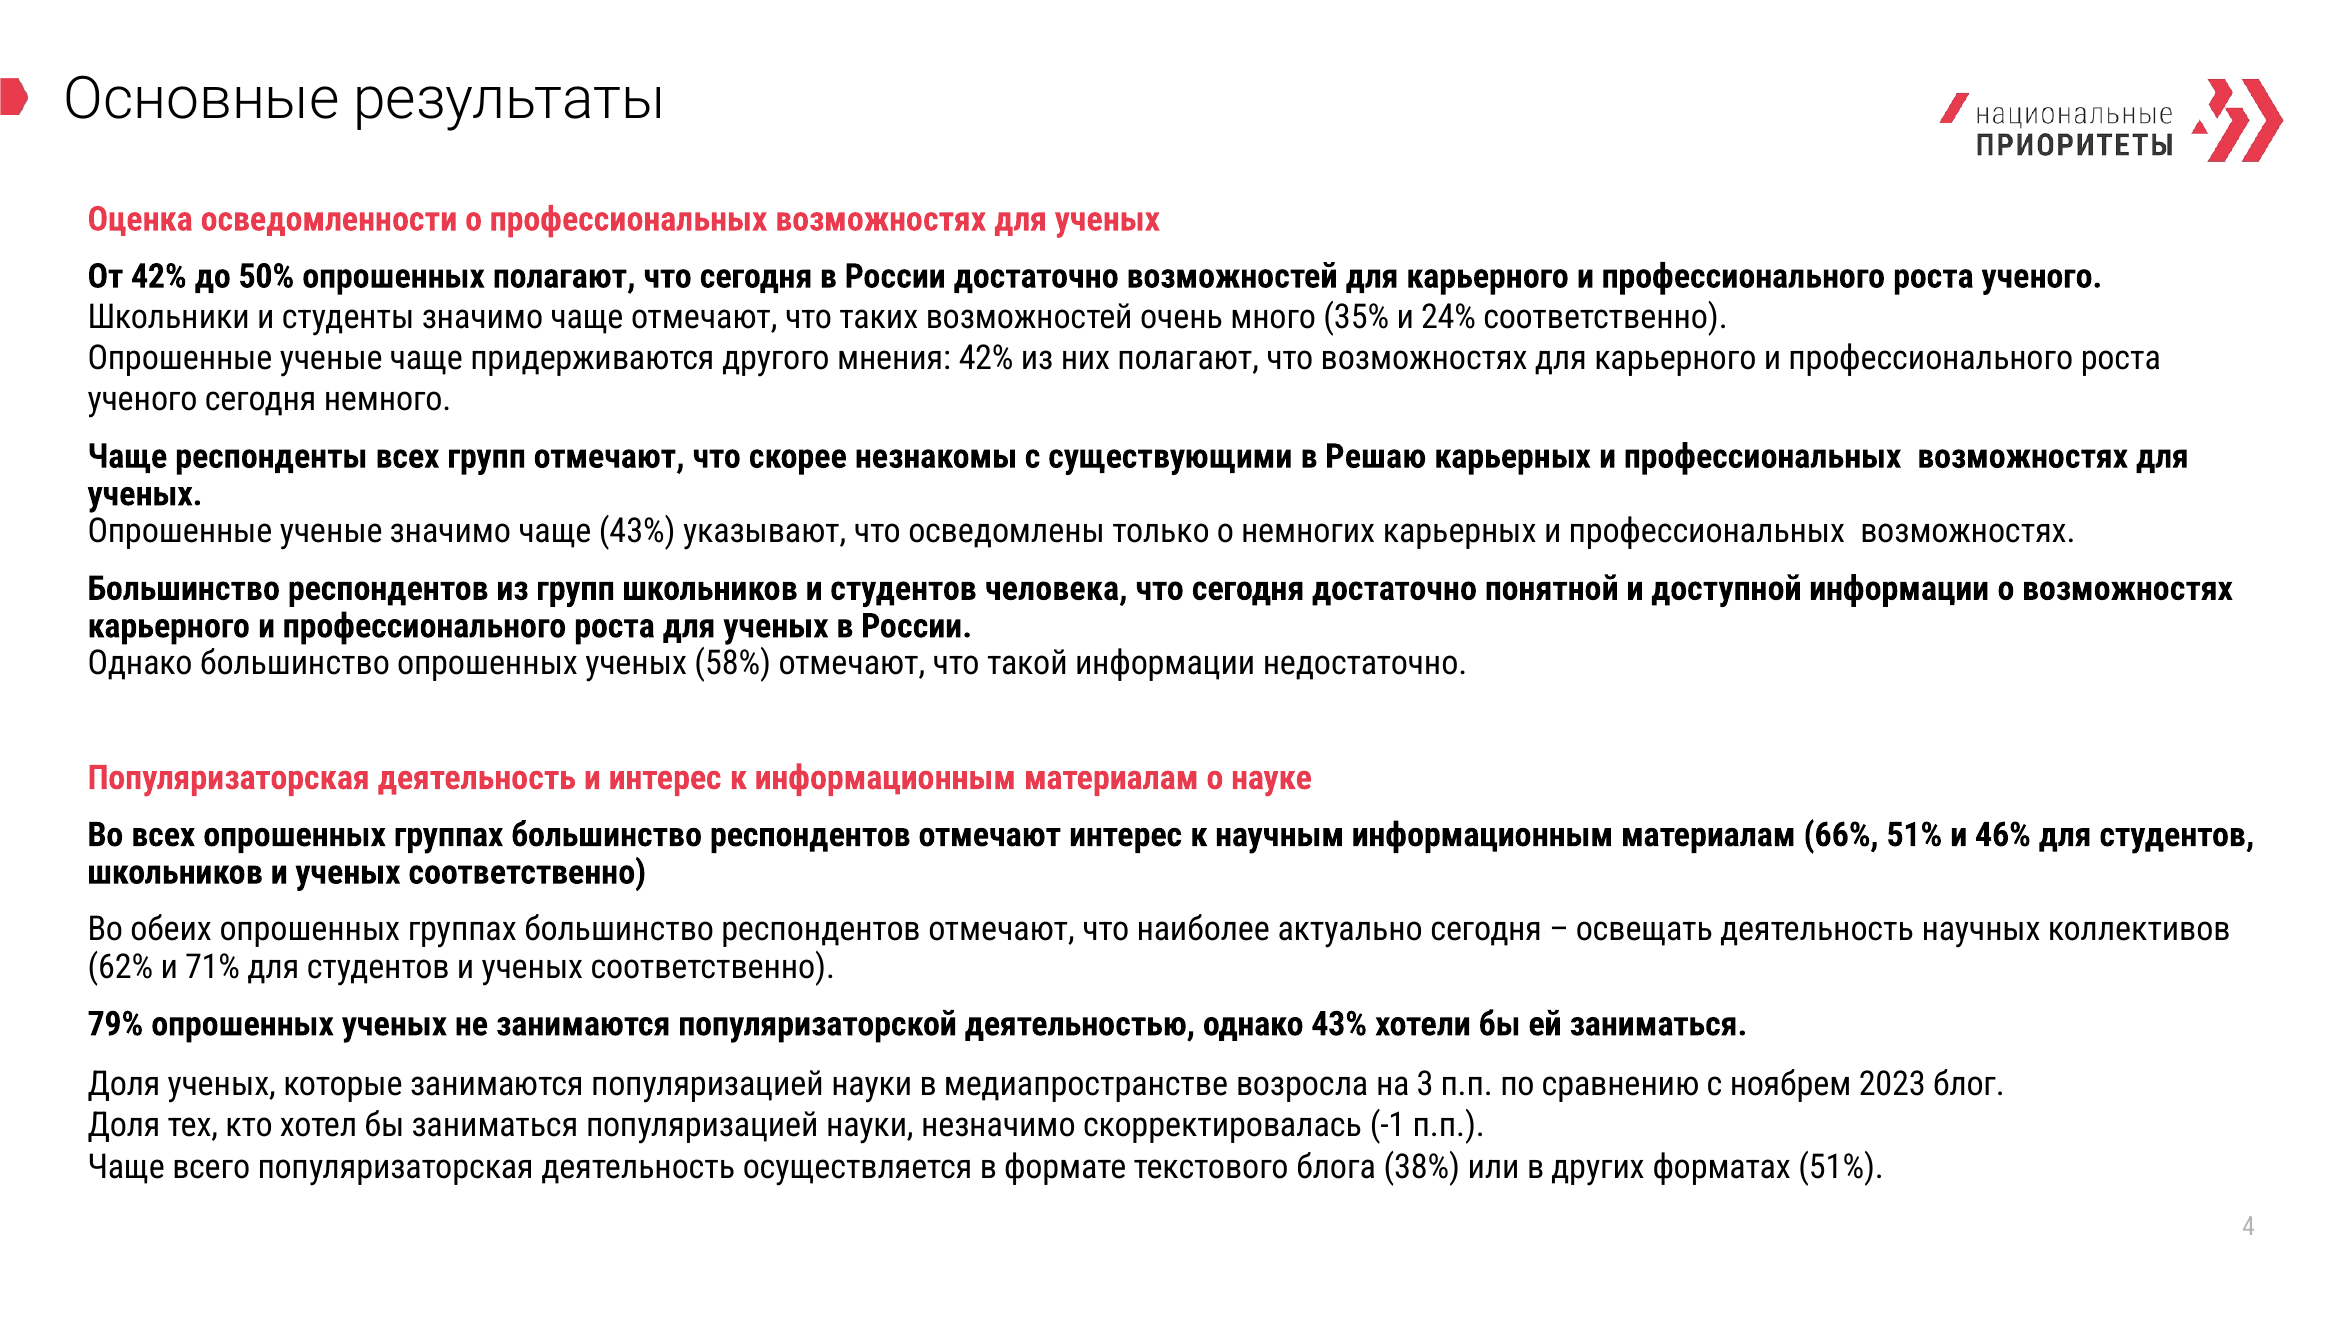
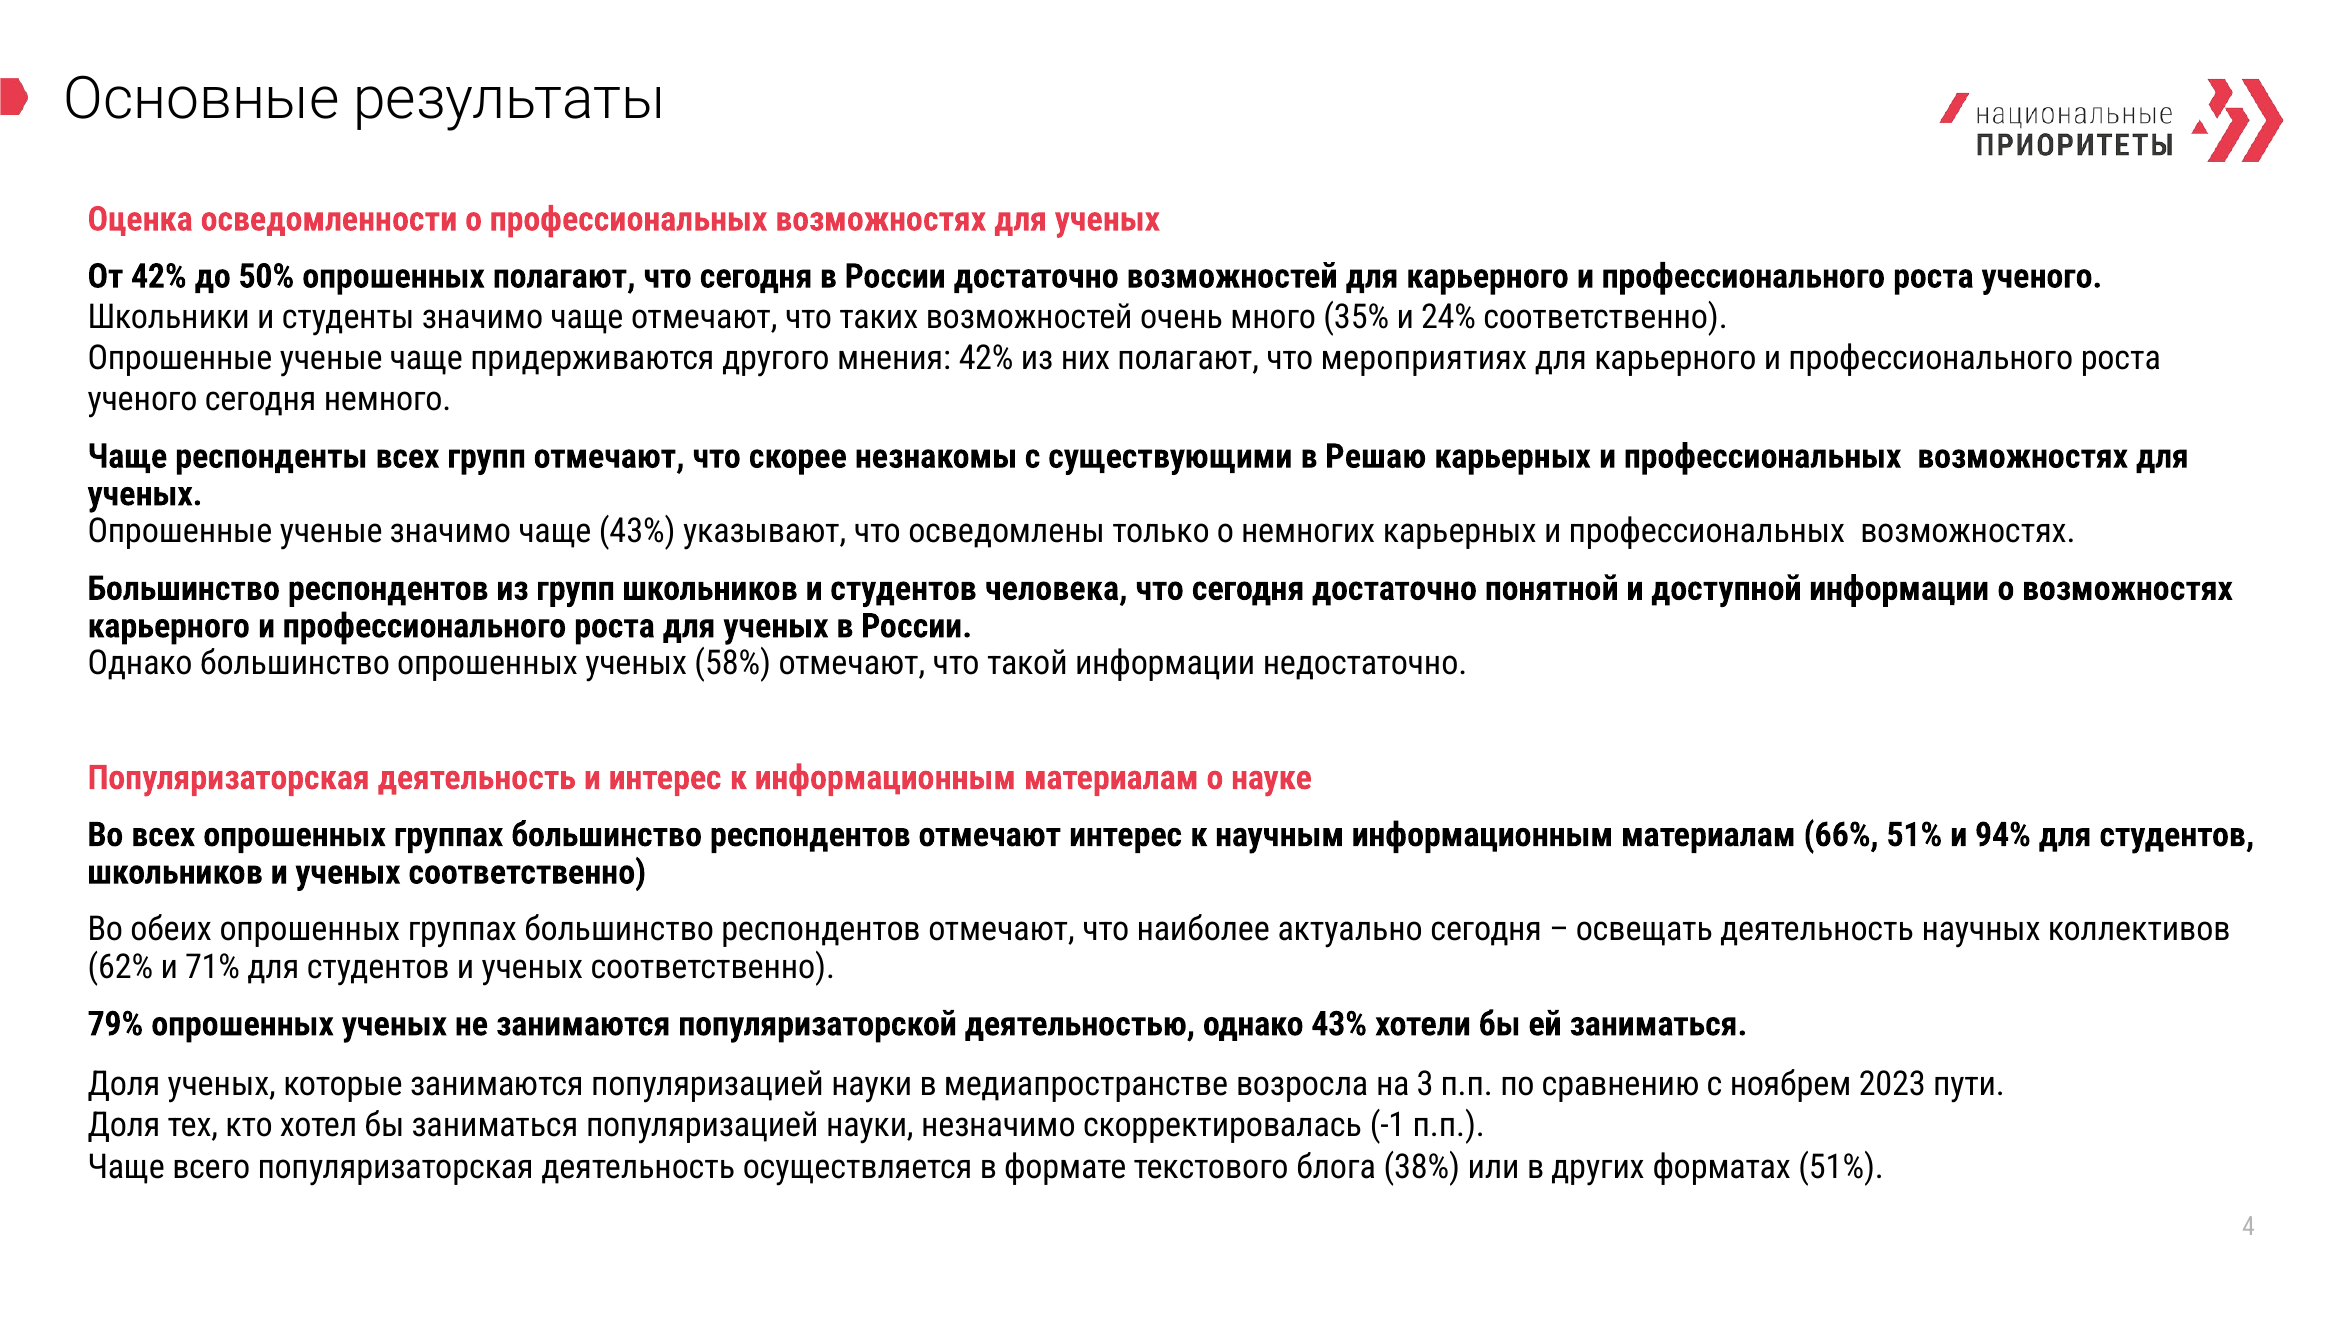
что возможностях: возможностях -> мероприятиях
46%: 46% -> 94%
блог: блог -> пути
